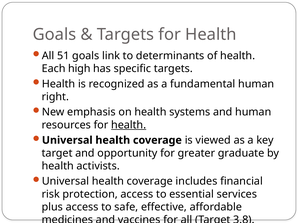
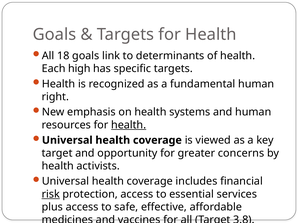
51: 51 -> 18
graduate: graduate -> concerns
risk underline: none -> present
